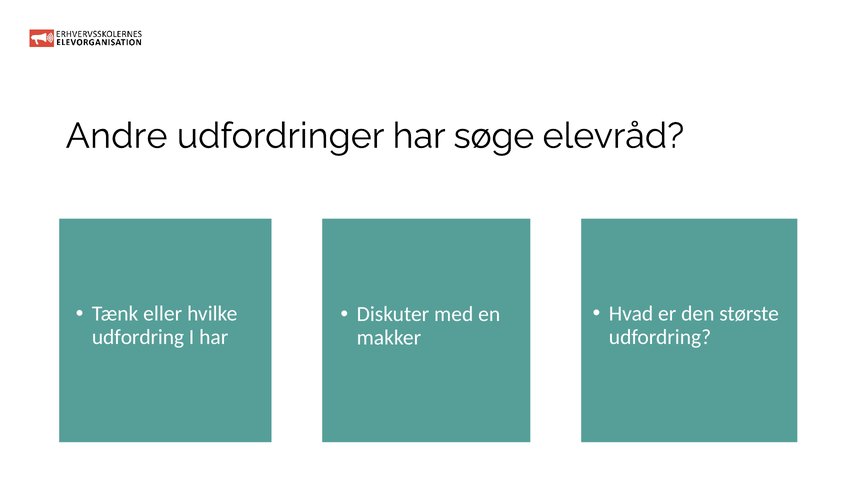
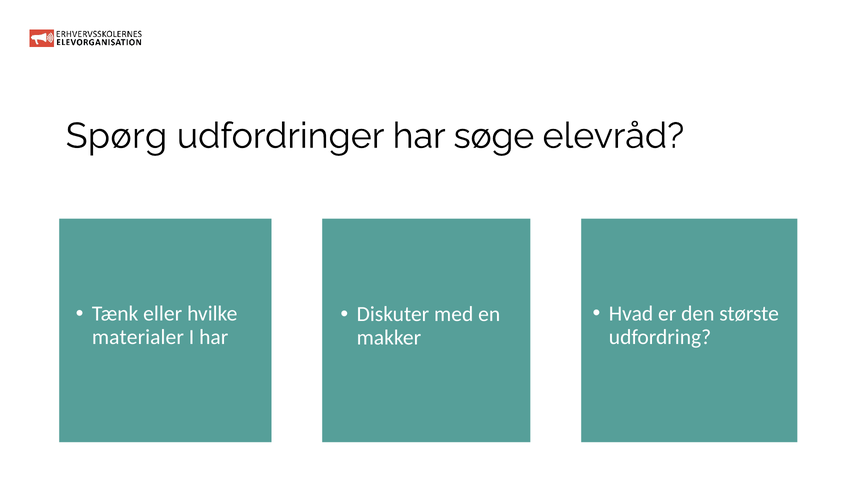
Andre: Andre -> Spørg
udfordring at (138, 337): udfordring -> materialer
